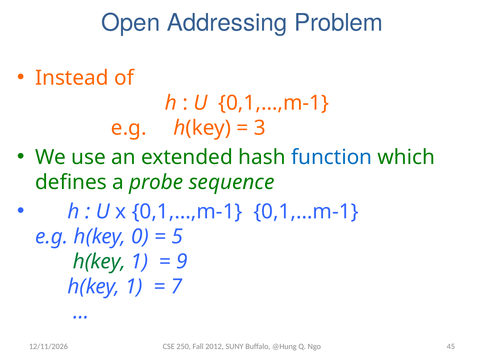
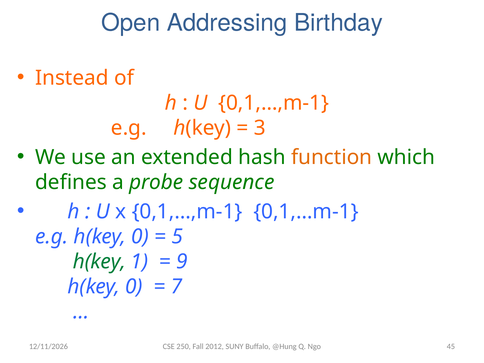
Problem: Problem -> Birthday
function colour: blue -> orange
1 at (134, 287): 1 -> 0
